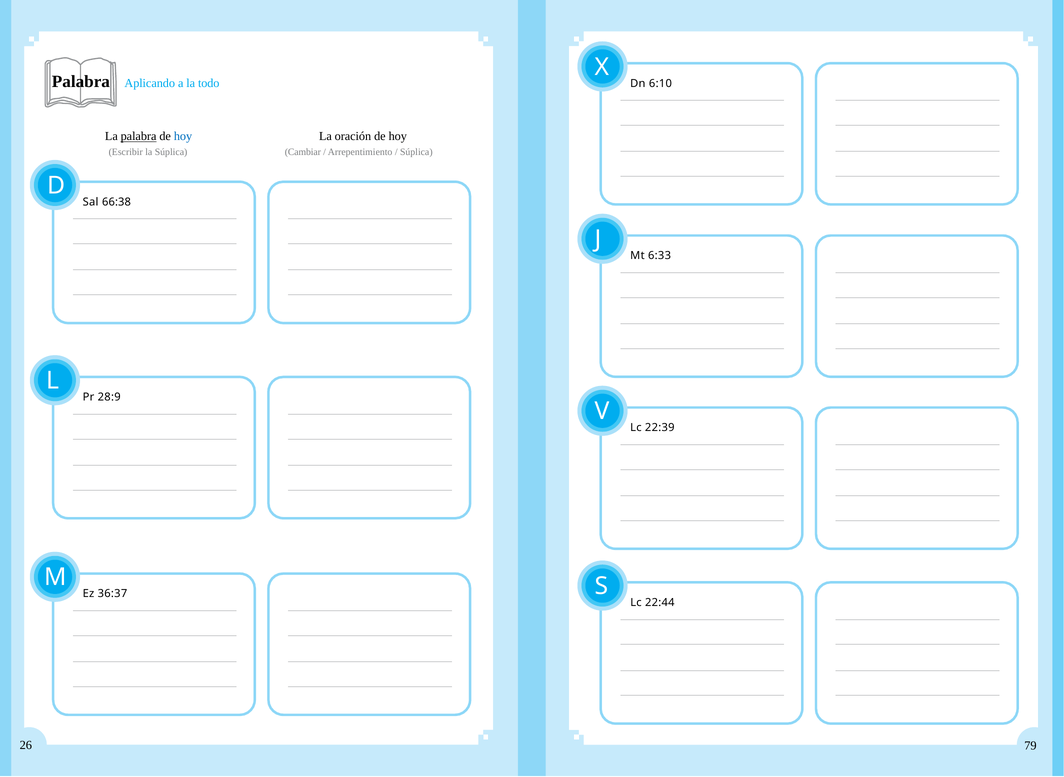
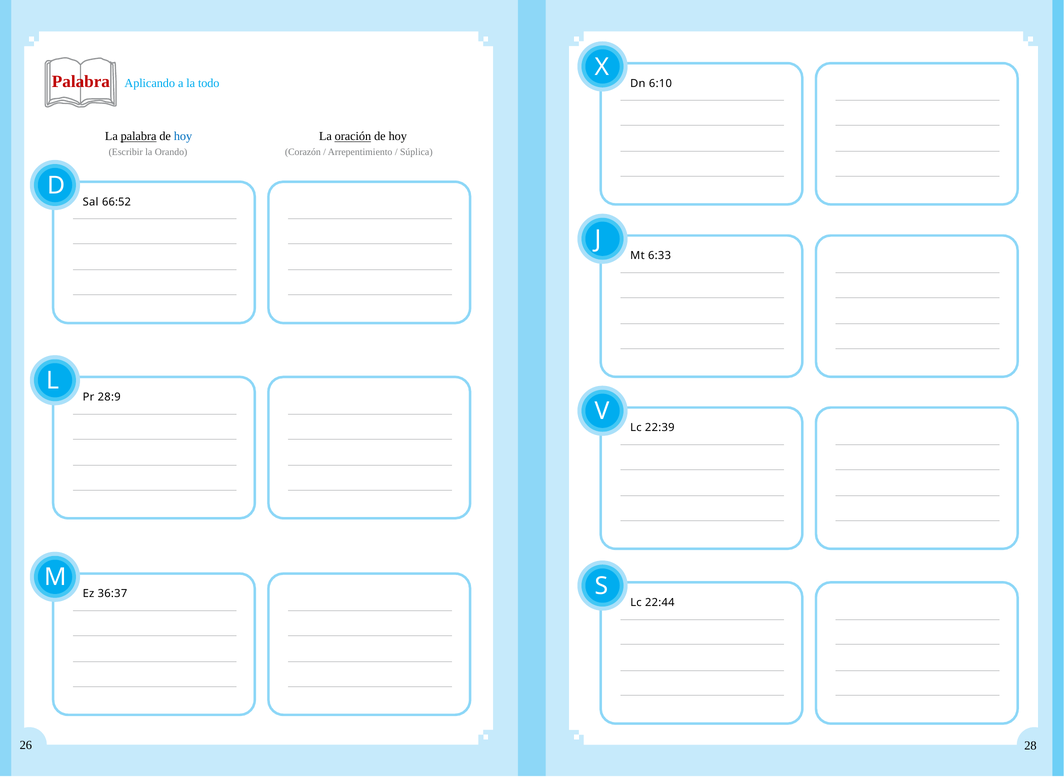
Palabra at (81, 82) colour: black -> red
oración underline: none -> present
la Súplica: Súplica -> Orando
Cambiar: Cambiar -> Corazón
66:38: 66:38 -> 66:52
79: 79 -> 28
